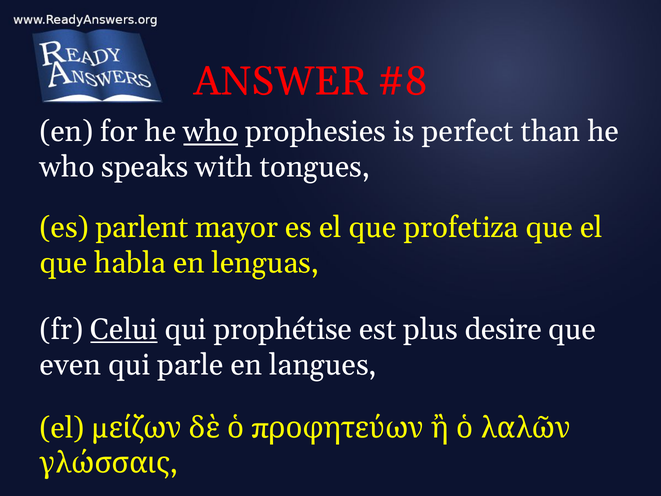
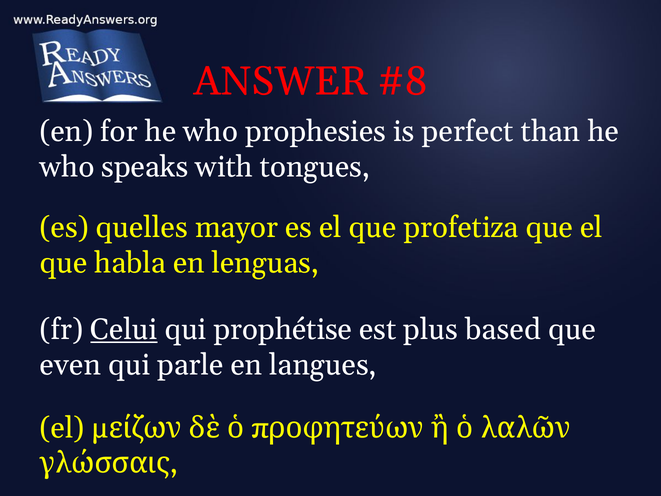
who at (211, 132) underline: present -> none
parlent: parlent -> quelles
desire: desire -> based
